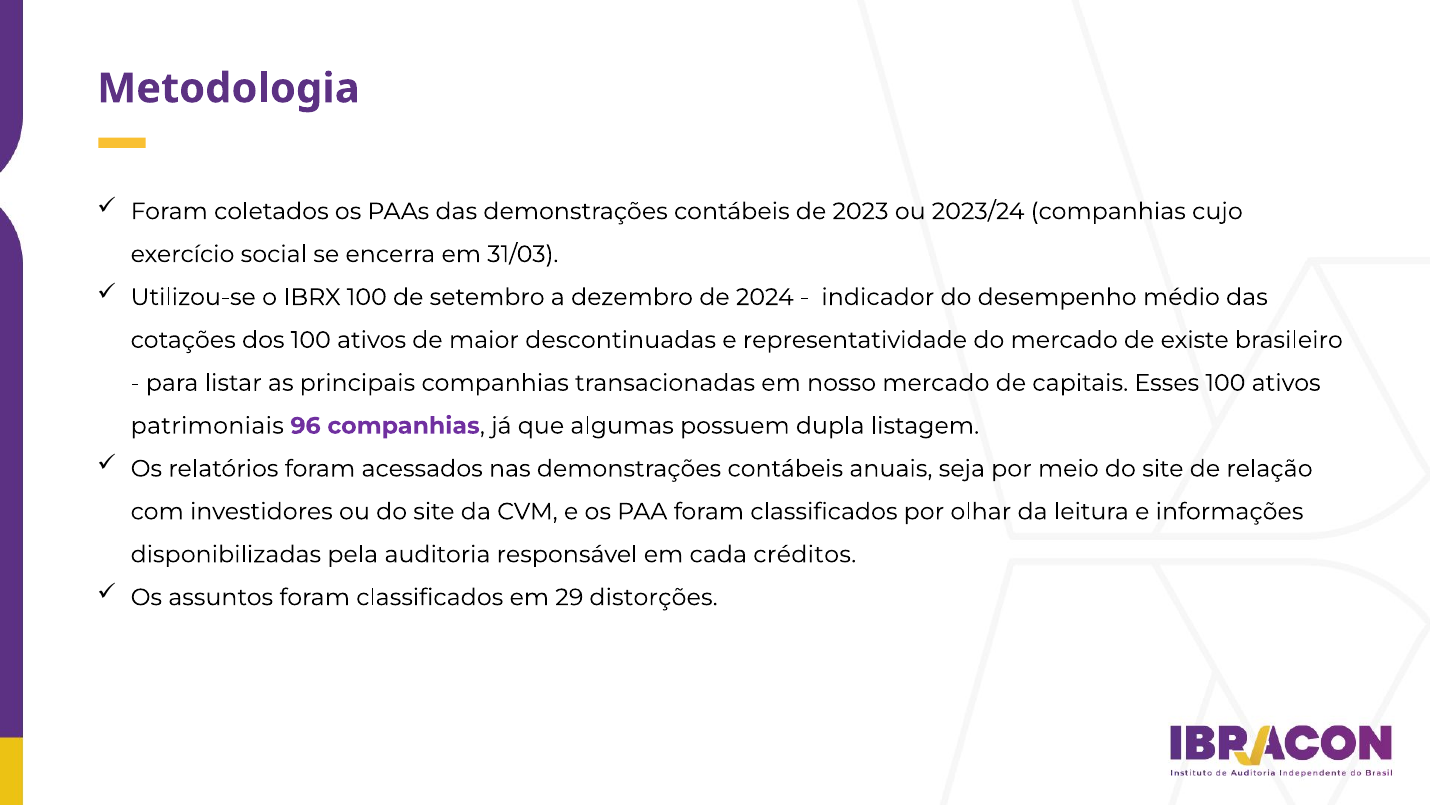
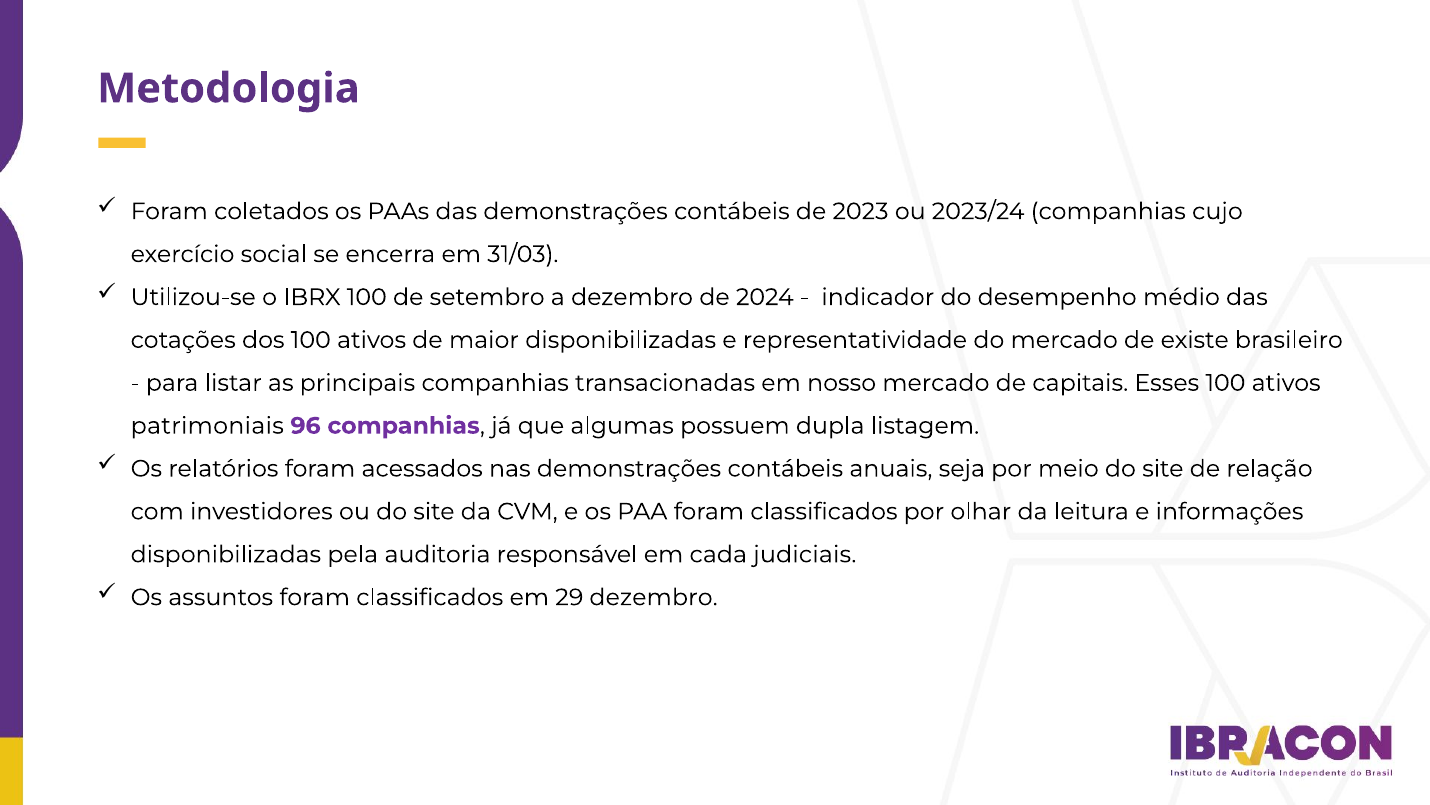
maior descontinuadas: descontinuadas -> disponibilizadas
créditos: créditos -> judiciais
29 distorções: distorções -> dezembro
